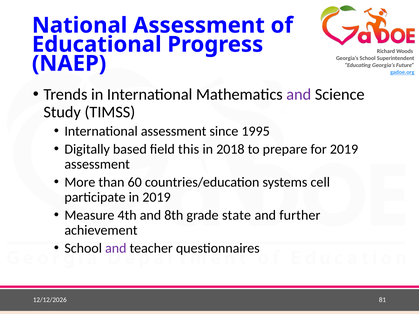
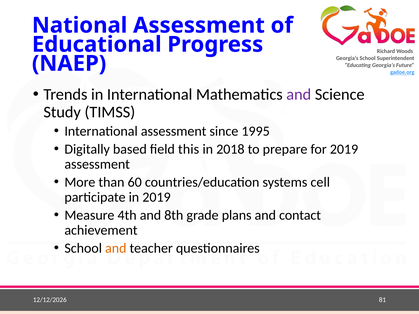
state: state -> plans
further: further -> contact
and at (116, 248) colour: purple -> orange
